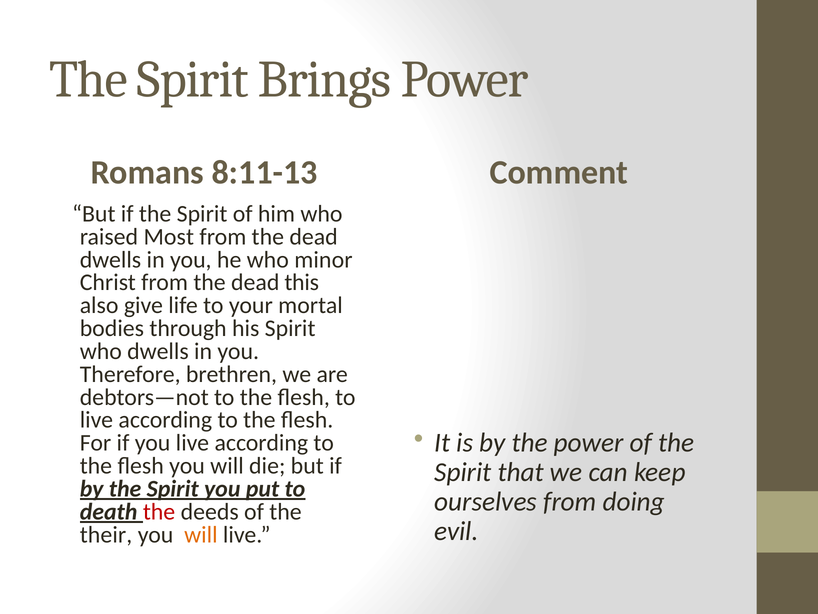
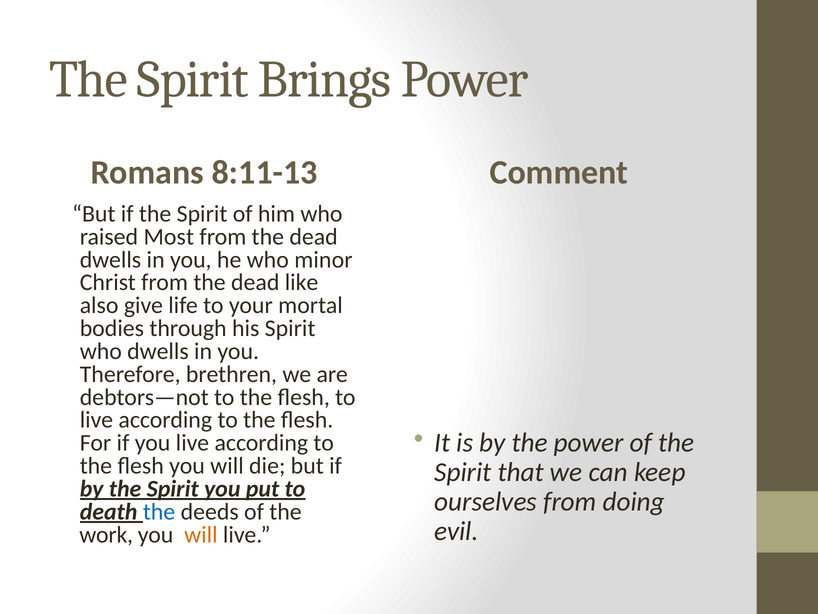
this: this -> like
the at (159, 511) colour: red -> blue
their: their -> work
